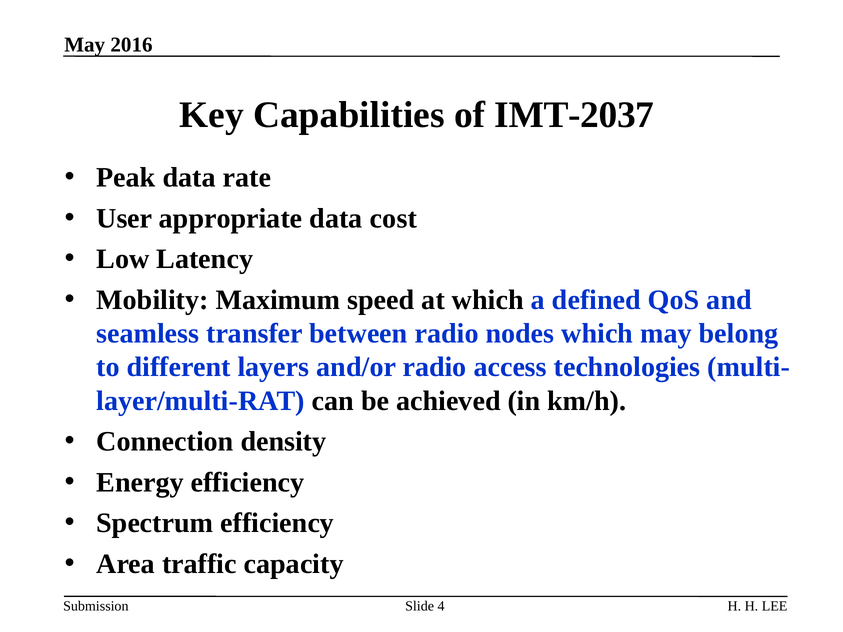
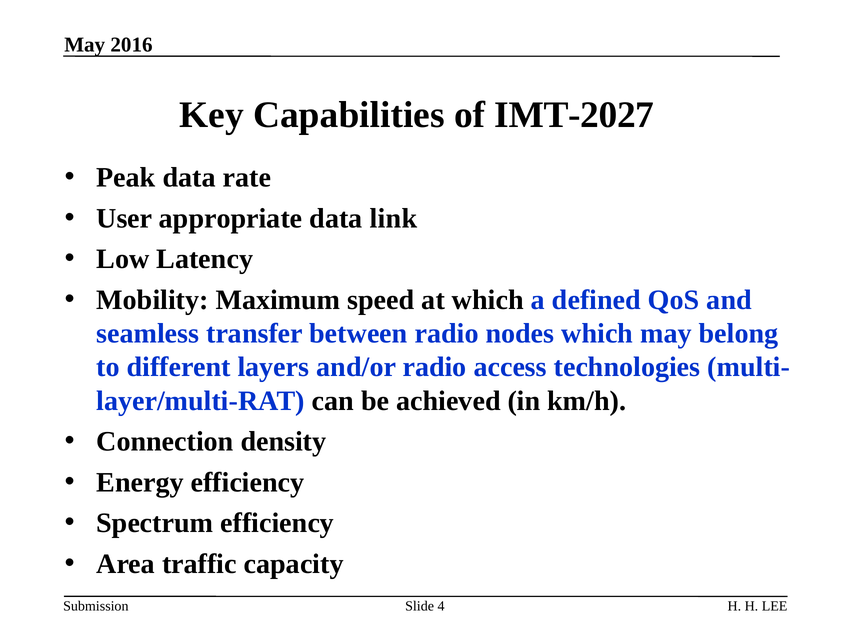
IMT-2037: IMT-2037 -> IMT-2027
cost: cost -> link
